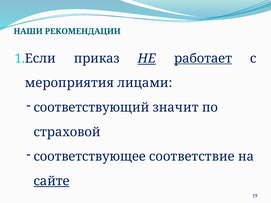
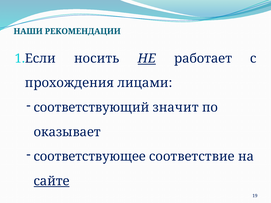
приказ: приказ -> носить
работает underline: present -> none
мероприятия: мероприятия -> прохождения
страховой: страховой -> оказывает
